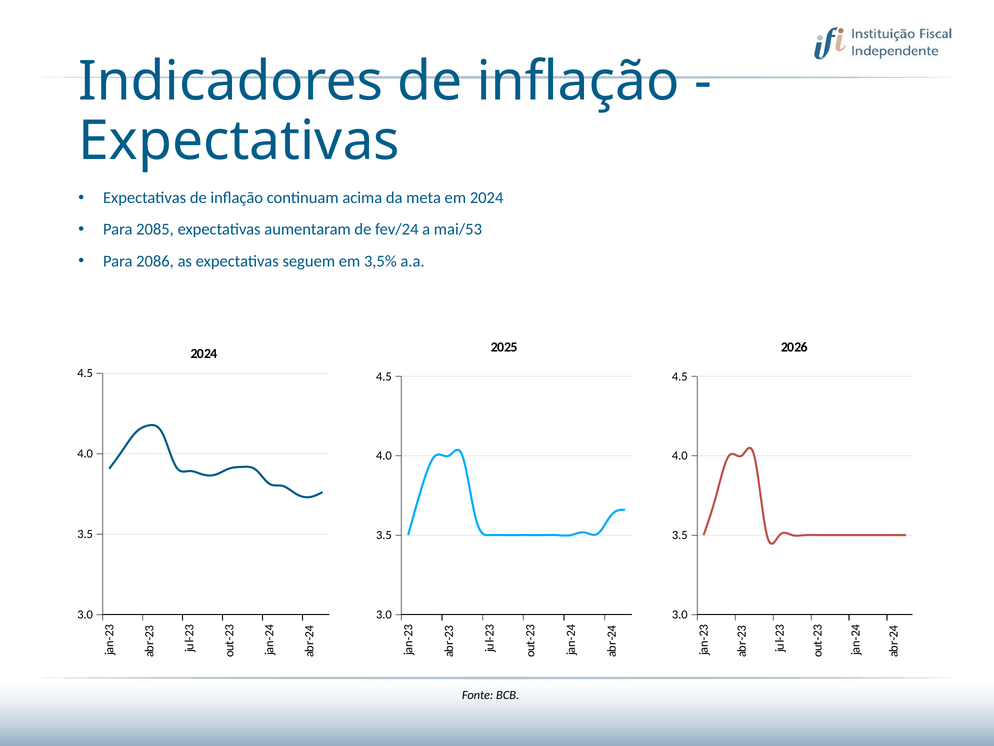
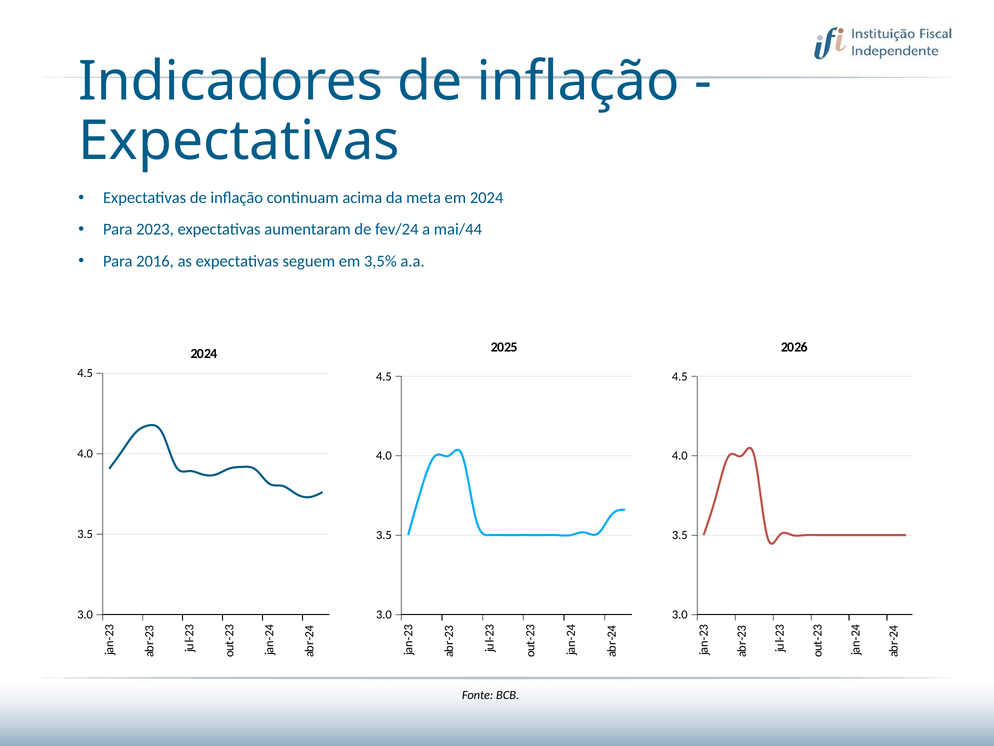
2085: 2085 -> 2023
mai/53: mai/53 -> mai/44
2086: 2086 -> 2016
